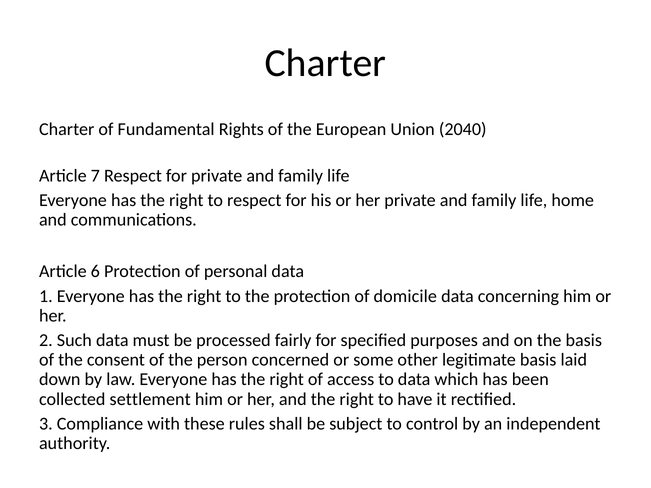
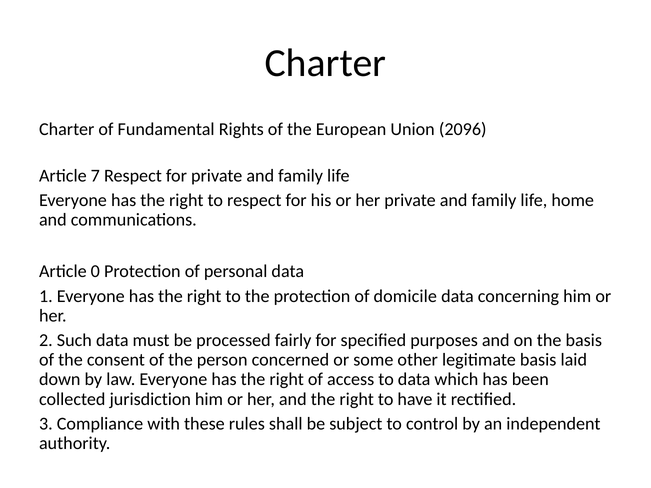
2040: 2040 -> 2096
6: 6 -> 0
settlement: settlement -> jurisdiction
